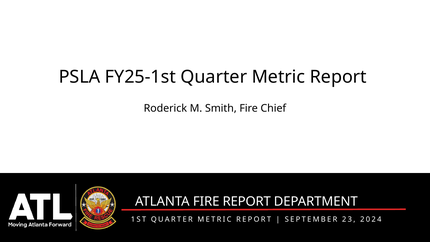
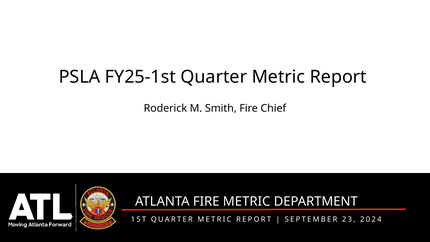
FIRE REPORT: REPORT -> METRIC
